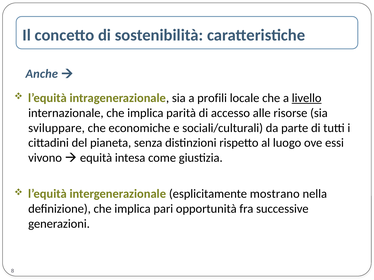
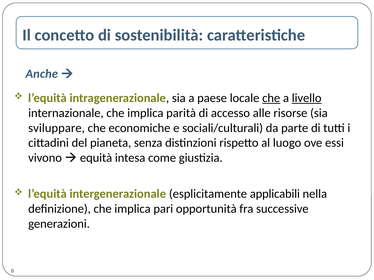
profili: profili -> paese
che at (271, 98) underline: none -> present
mostrano: mostrano -> applicabili
